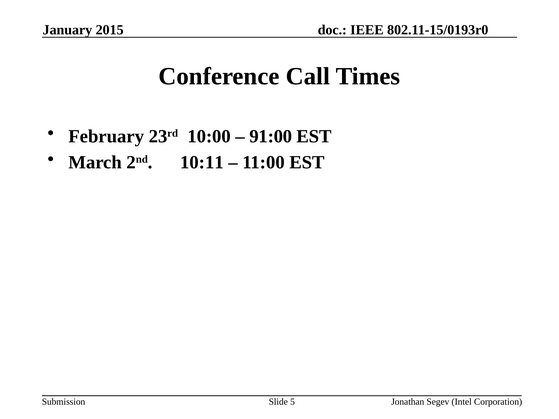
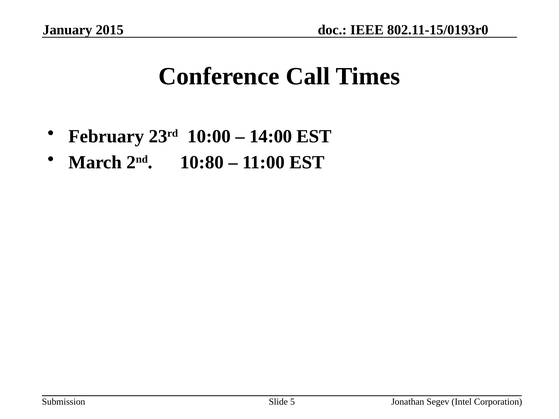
91:00: 91:00 -> 14:00
10:11: 10:11 -> 10:80
